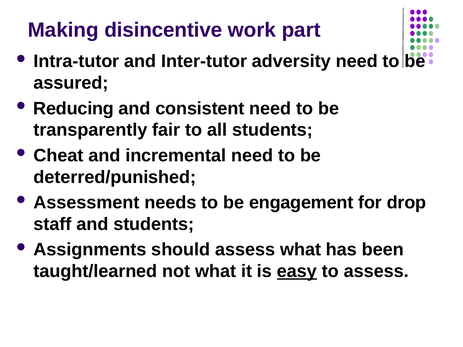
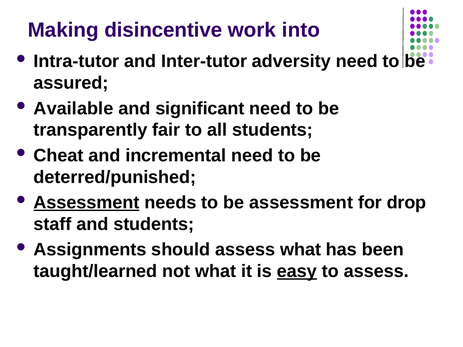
part: part -> into
Reducing: Reducing -> Available
consistent: consistent -> significant
Assessment at (87, 203) underline: none -> present
be engagement: engagement -> assessment
